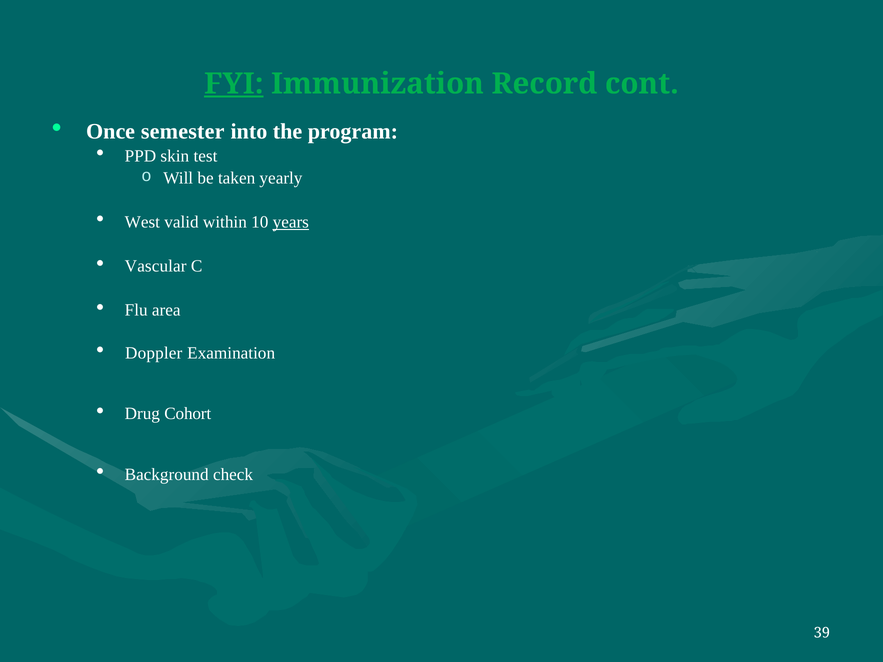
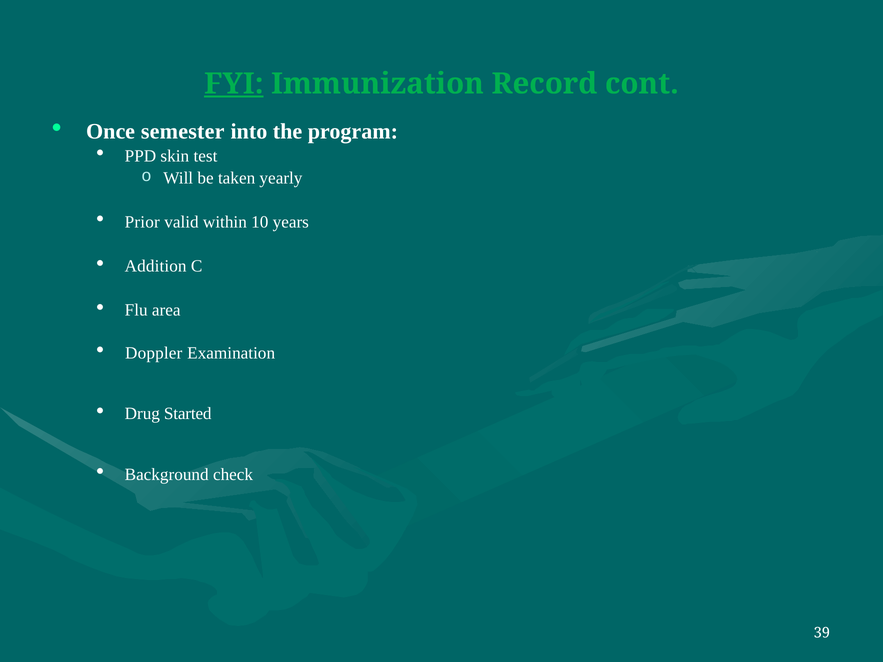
West: West -> Prior
years underline: present -> none
Vascular: Vascular -> Addition
Cohort: Cohort -> Started
